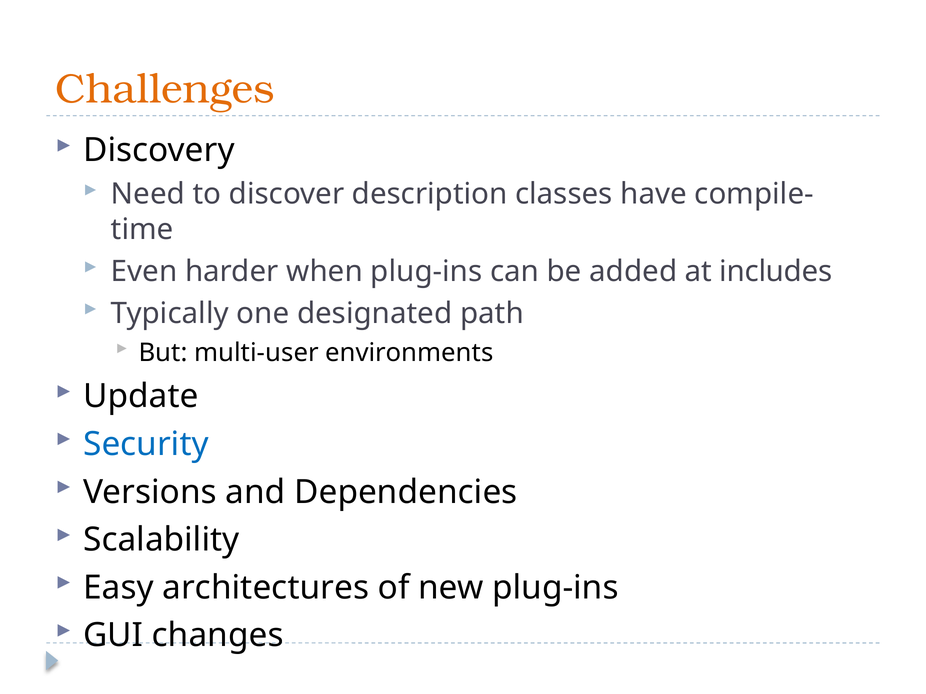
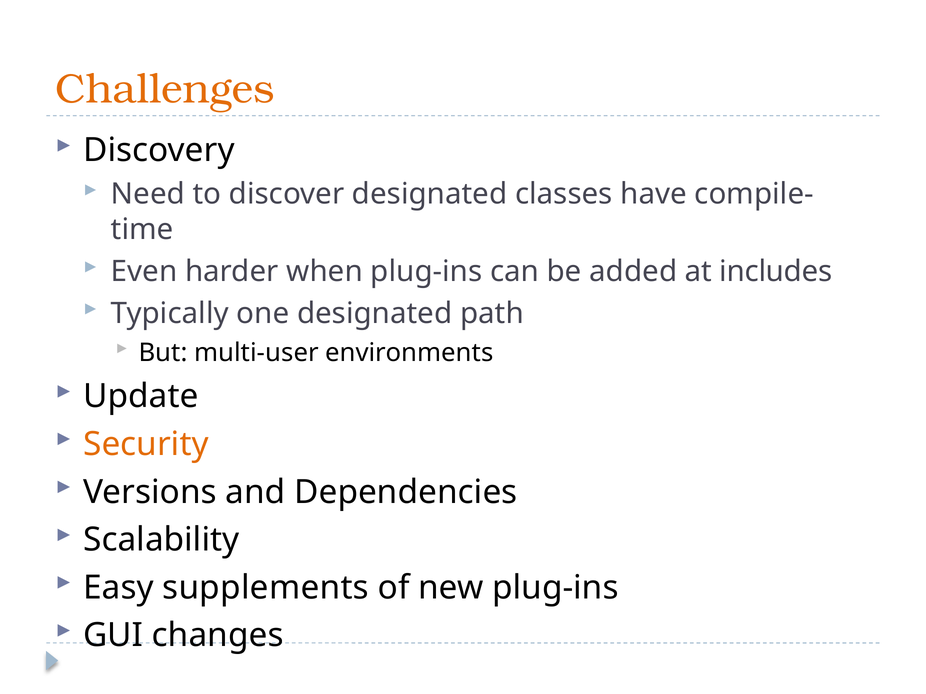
discover description: description -> designated
Security colour: blue -> orange
architectures: architectures -> supplements
